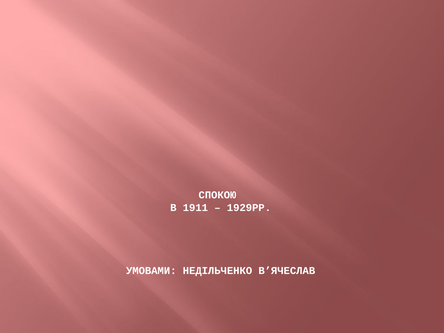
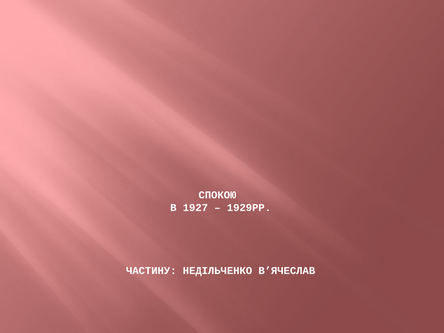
1911: 1911 -> 1927
УМОВАМИ: УМОВАМИ -> ЧАСТИНУ
